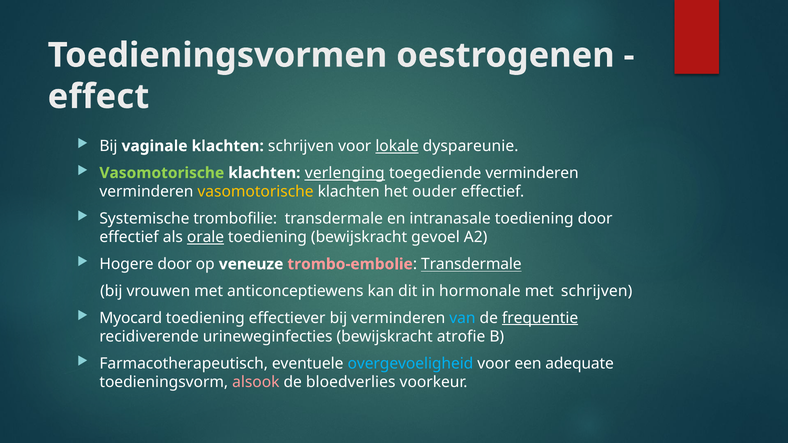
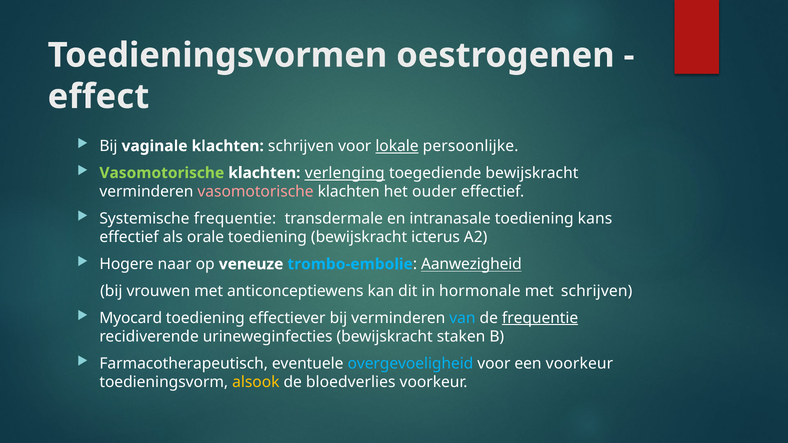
dyspareunie: dyspareunie -> persoonlijke
toegediende verminderen: verminderen -> bewijskracht
vasomotorische at (256, 192) colour: yellow -> pink
Systemische trombofilie: trombofilie -> frequentie
toediening door: door -> kans
orale underline: present -> none
gevoel: gevoel -> icterus
Hogere door: door -> naar
trombo-embolie colour: pink -> light blue
Transdermale at (471, 264): Transdermale -> Aanwezigheid
atrofie: atrofie -> staken
een adequate: adequate -> voorkeur
alsook colour: pink -> yellow
